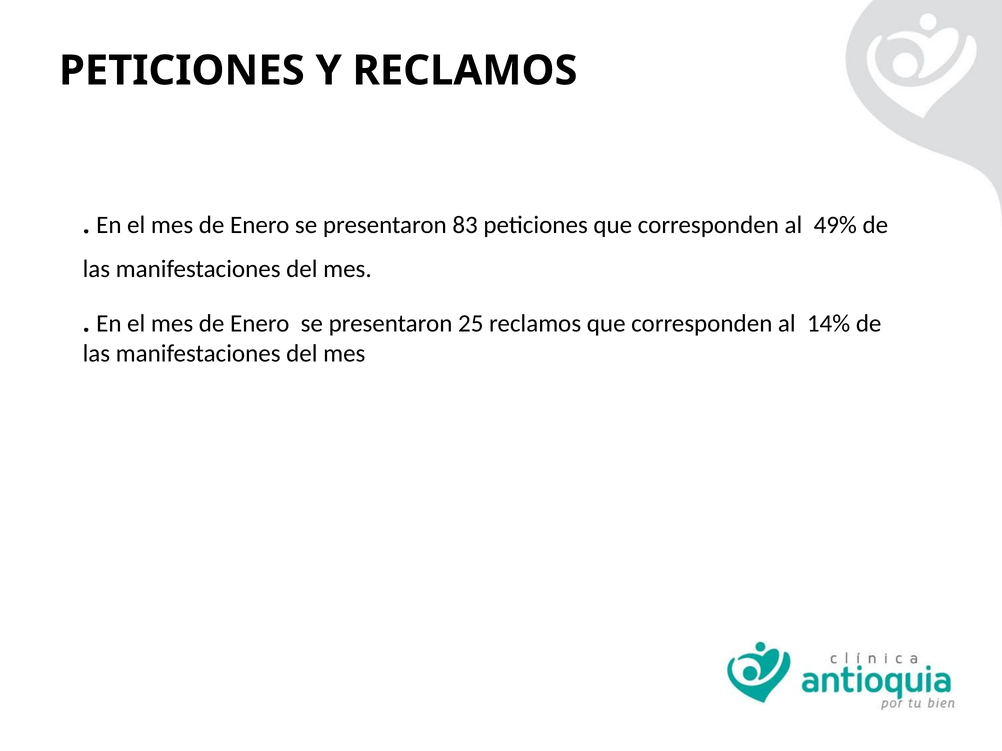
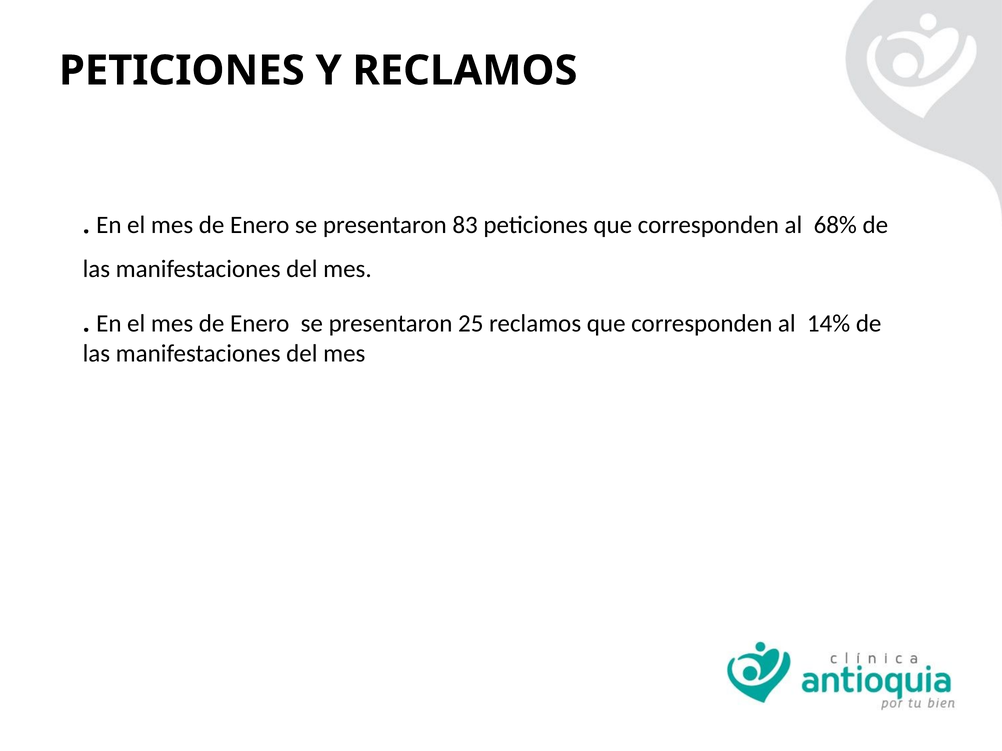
49%: 49% -> 68%
